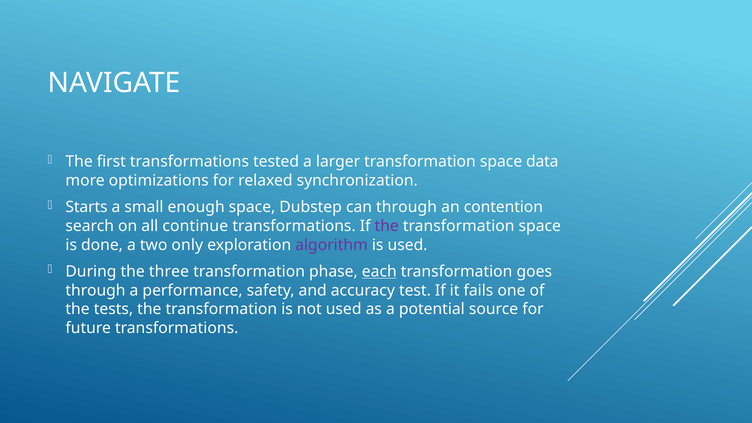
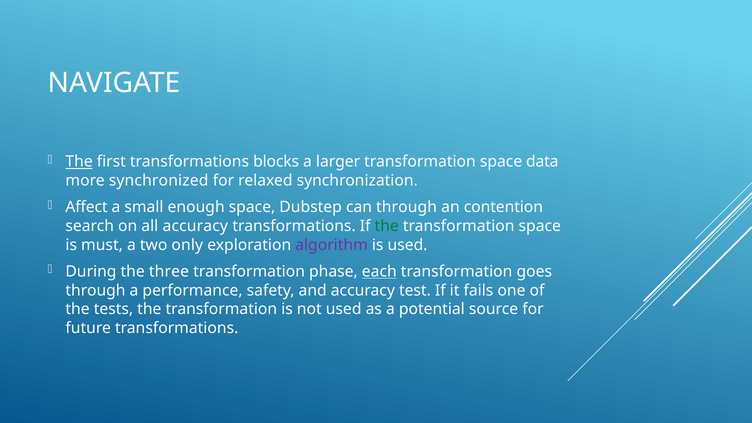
The at (79, 162) underline: none -> present
tested: tested -> blocks
optimizations: optimizations -> synchronized
Starts: Starts -> Affect
all continue: continue -> accuracy
the at (387, 226) colour: purple -> green
done: done -> must
